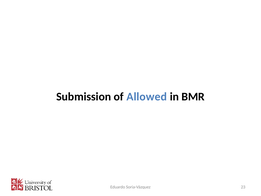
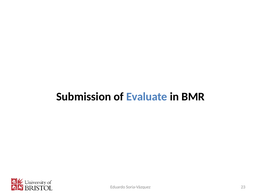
Allowed: Allowed -> Evaluate
